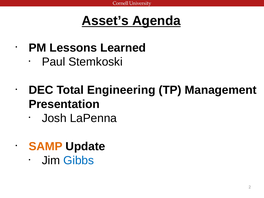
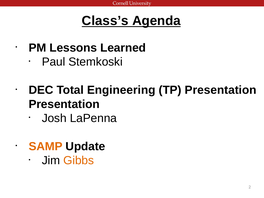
Asset’s: Asset’s -> Class’s
TP Management: Management -> Presentation
Gibbs colour: blue -> orange
